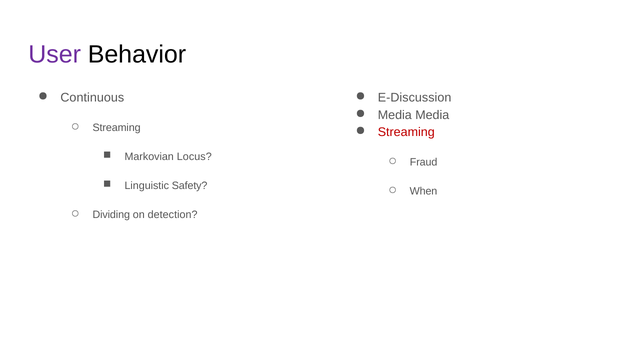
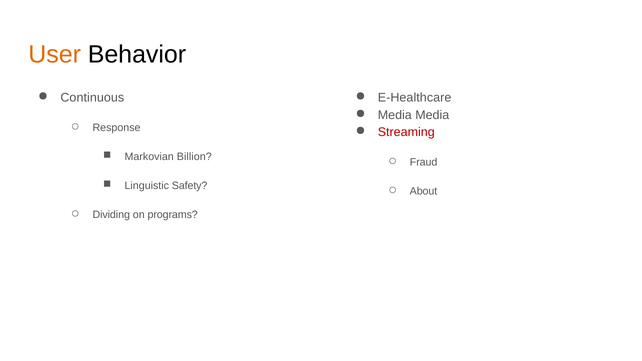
User colour: purple -> orange
E-Discussion: E-Discussion -> E-Healthcare
Streaming at (117, 128): Streaming -> Response
Locus: Locus -> Billion
When: When -> About
detection: detection -> programs
